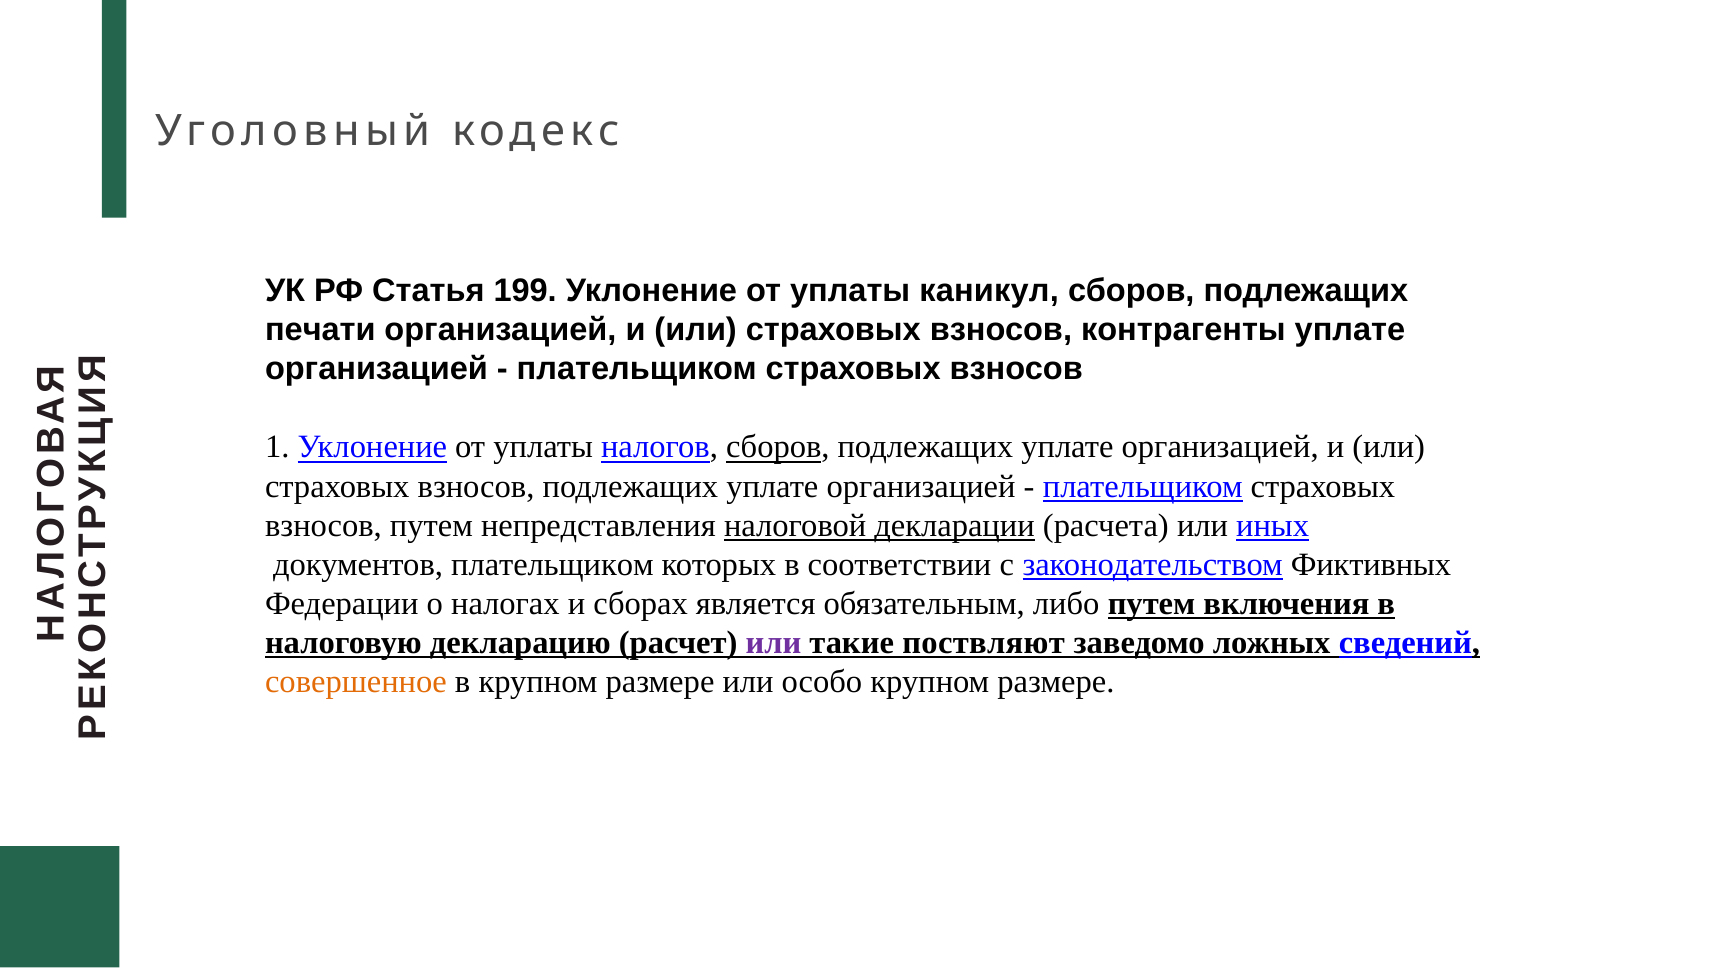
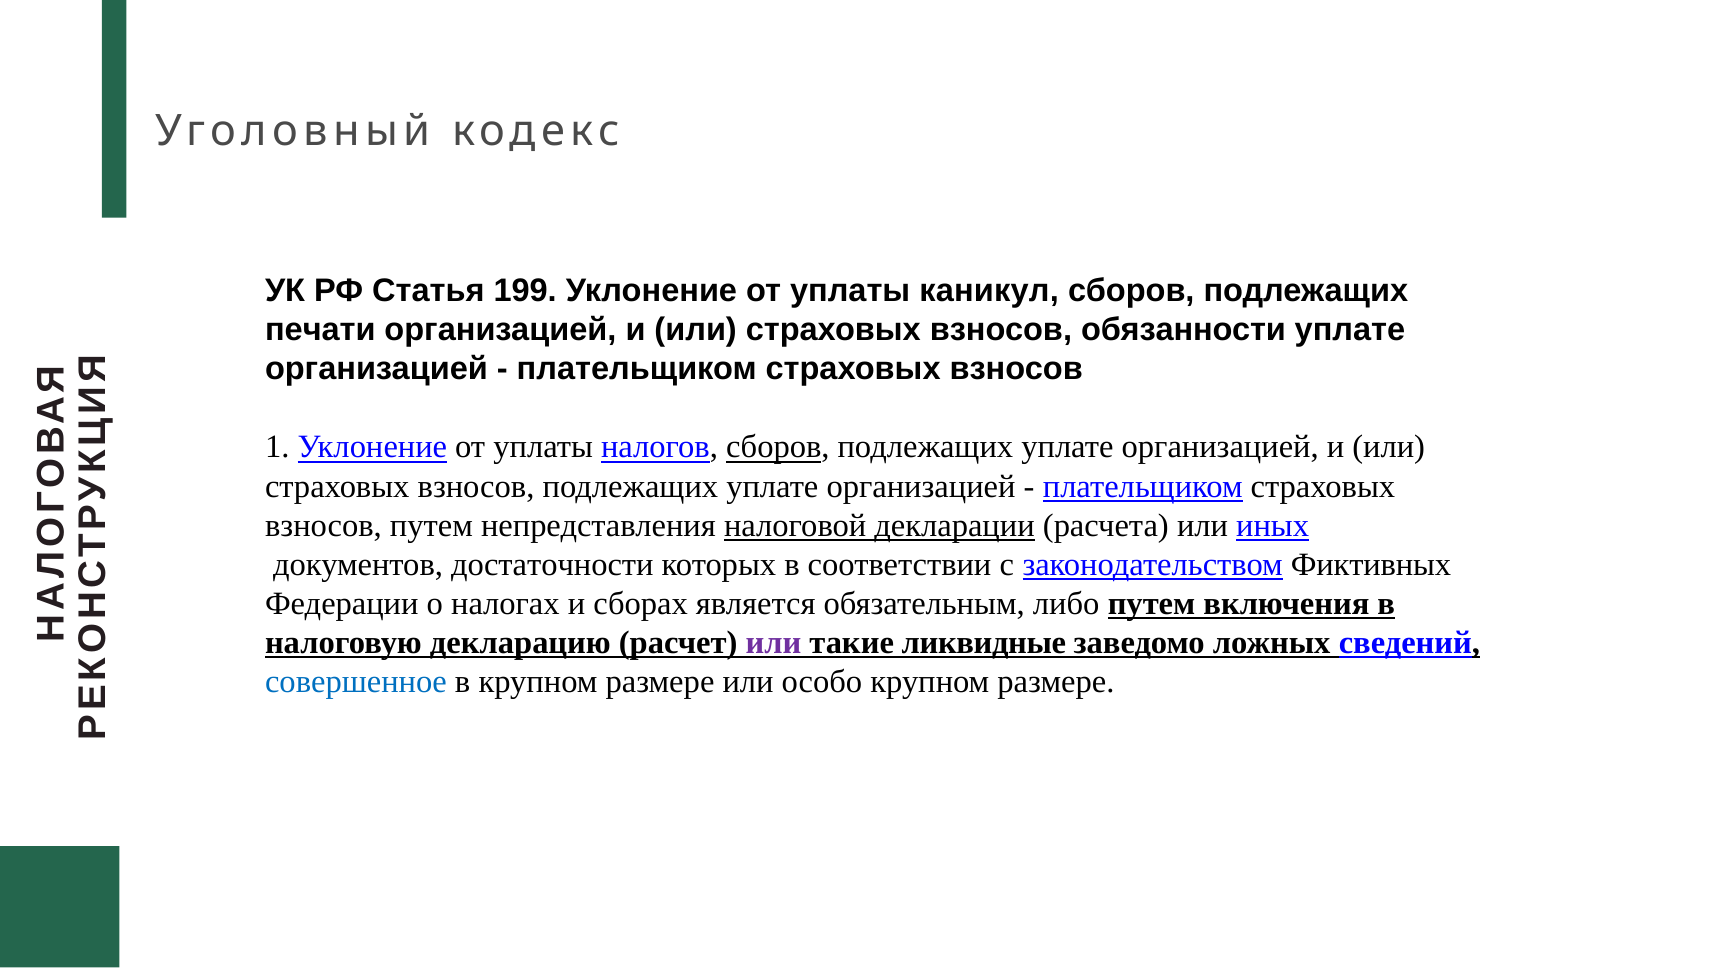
контрагенты: контрагенты -> обязанности
документов плательщиком: плательщиком -> достаточности
поствляют: поствляют -> ликвидные
совершенное colour: orange -> blue
